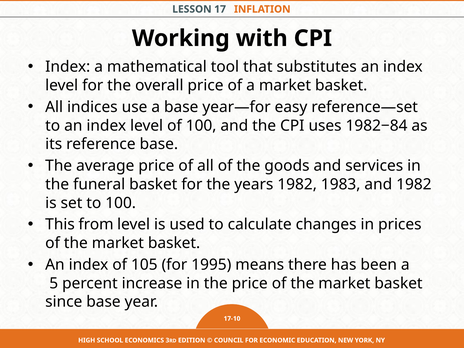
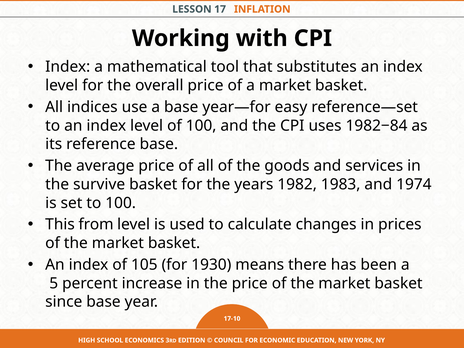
funeral: funeral -> survive
and 1982: 1982 -> 1974
1995: 1995 -> 1930
